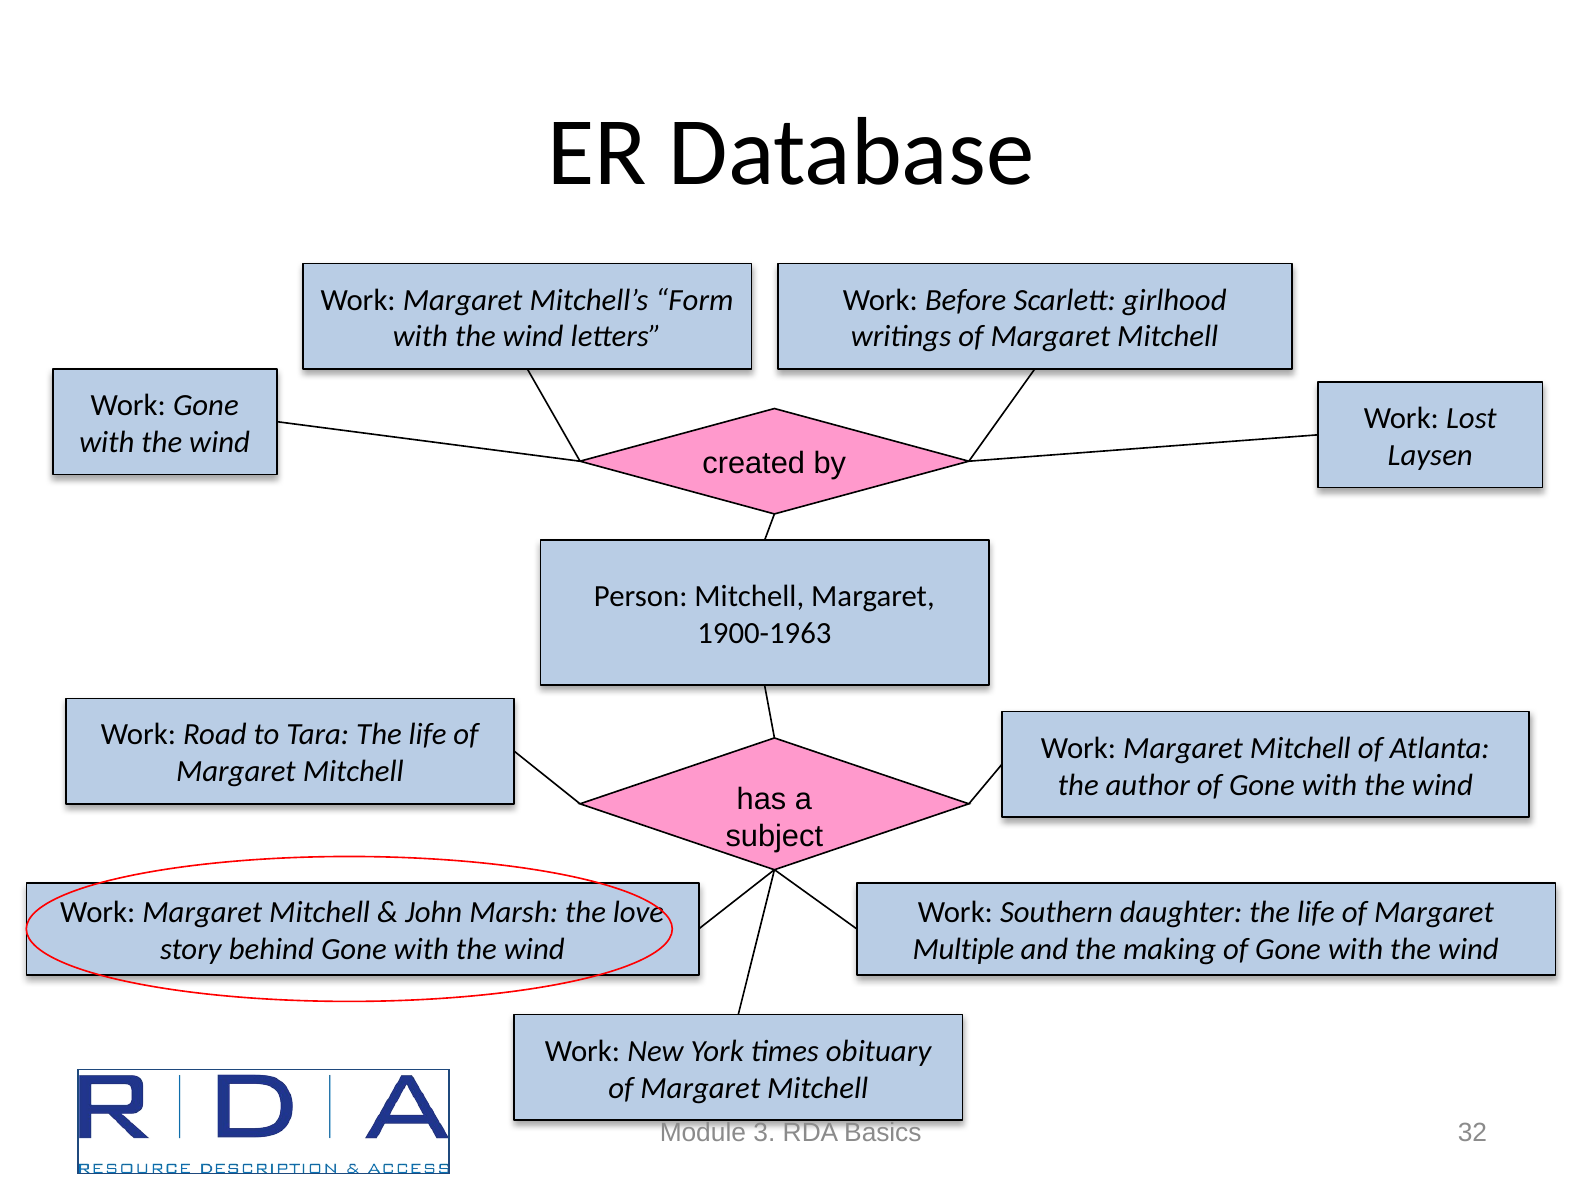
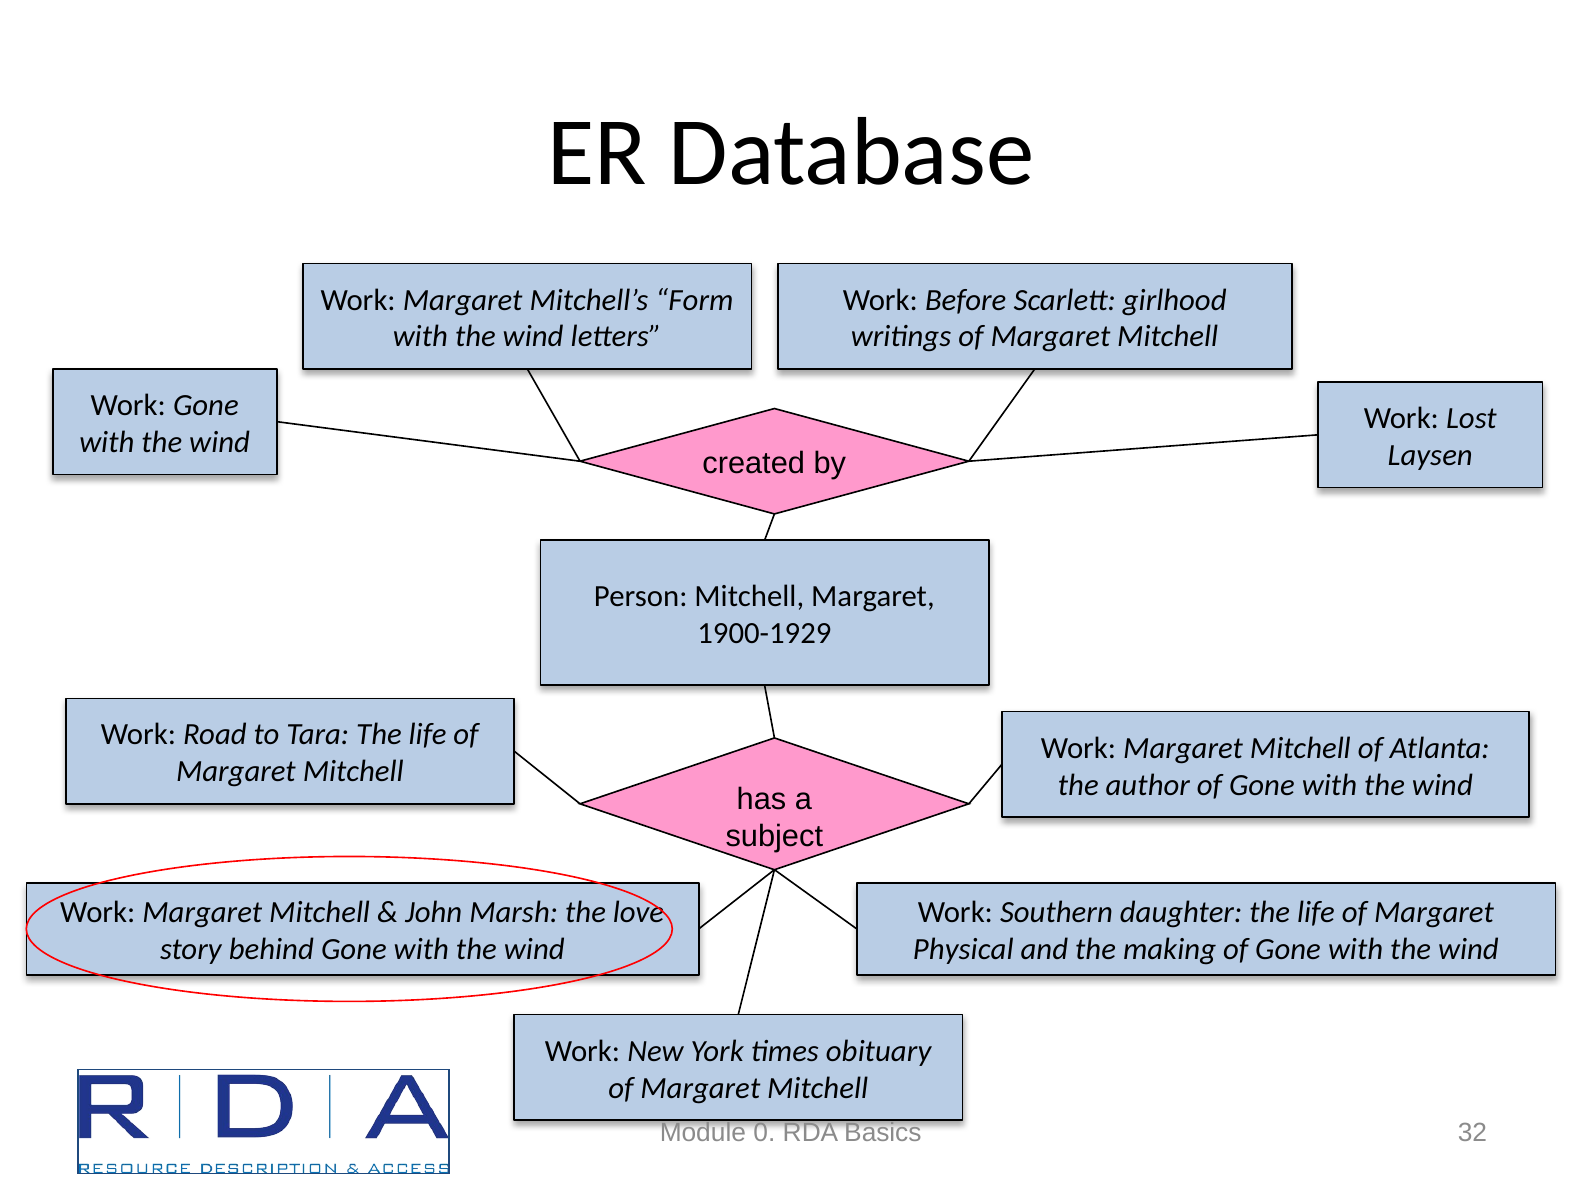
1900-1963: 1900-1963 -> 1900-1929
Multiple: Multiple -> Physical
3: 3 -> 0
